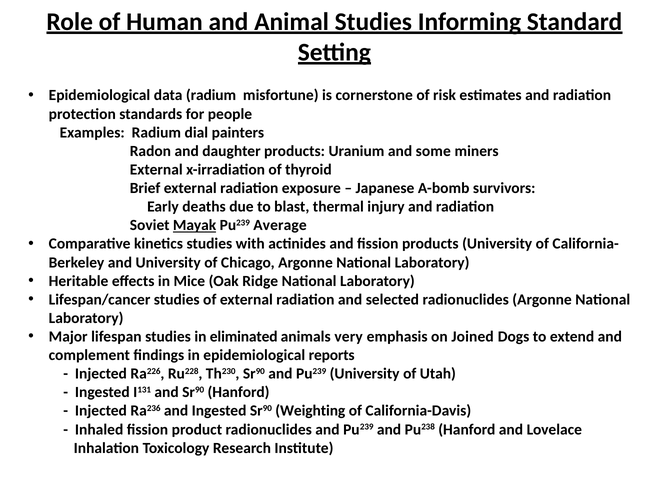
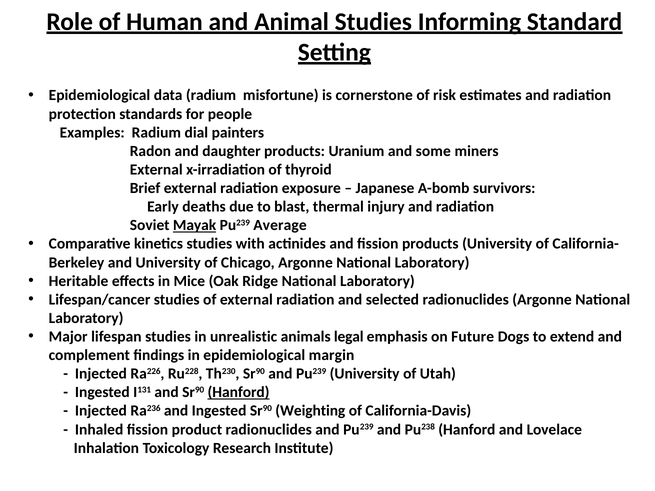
eliminated: eliminated -> unrealistic
very: very -> legal
Joined: Joined -> Future
reports: reports -> margin
Hanford at (239, 393) underline: none -> present
